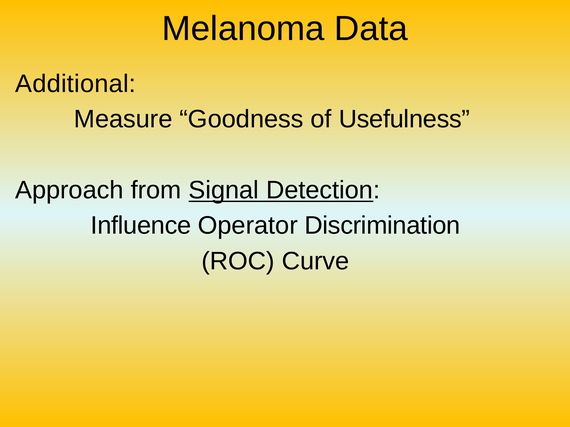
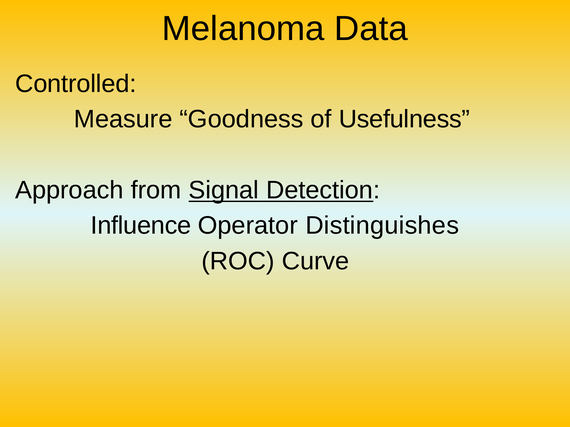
Additional: Additional -> Controlled
Discrimination: Discrimination -> Distinguishes
